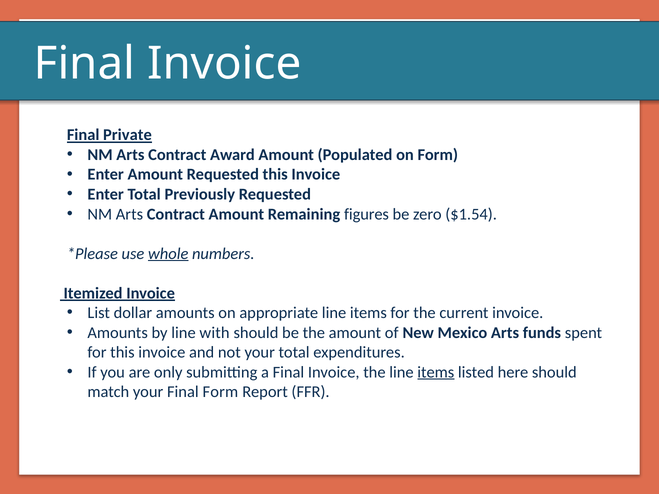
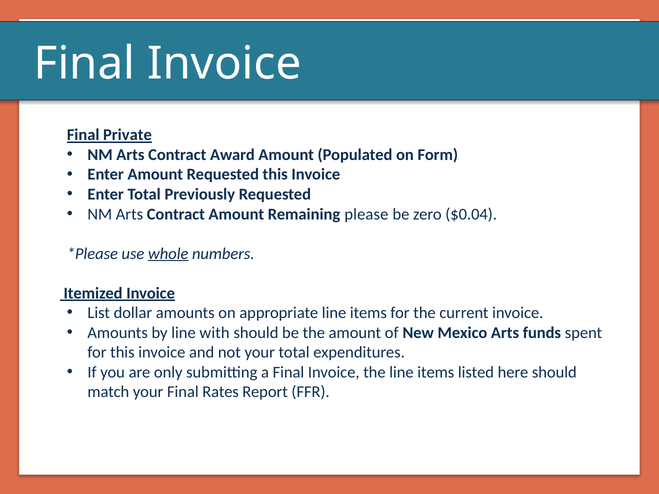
figures: figures -> please
$1.54: $1.54 -> $0.04
items at (436, 372) underline: present -> none
Final Form: Form -> Rates
